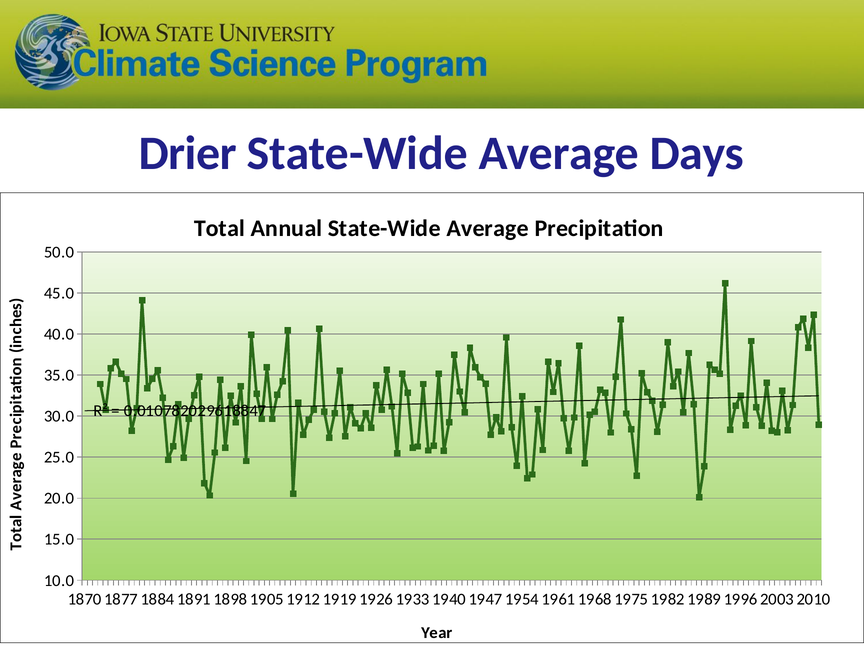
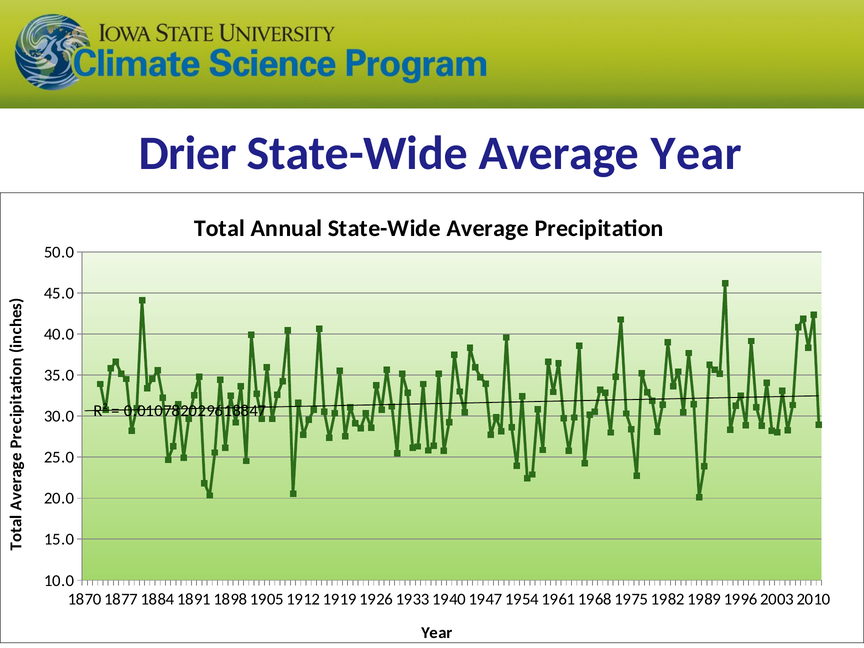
Average Days: Days -> Year
